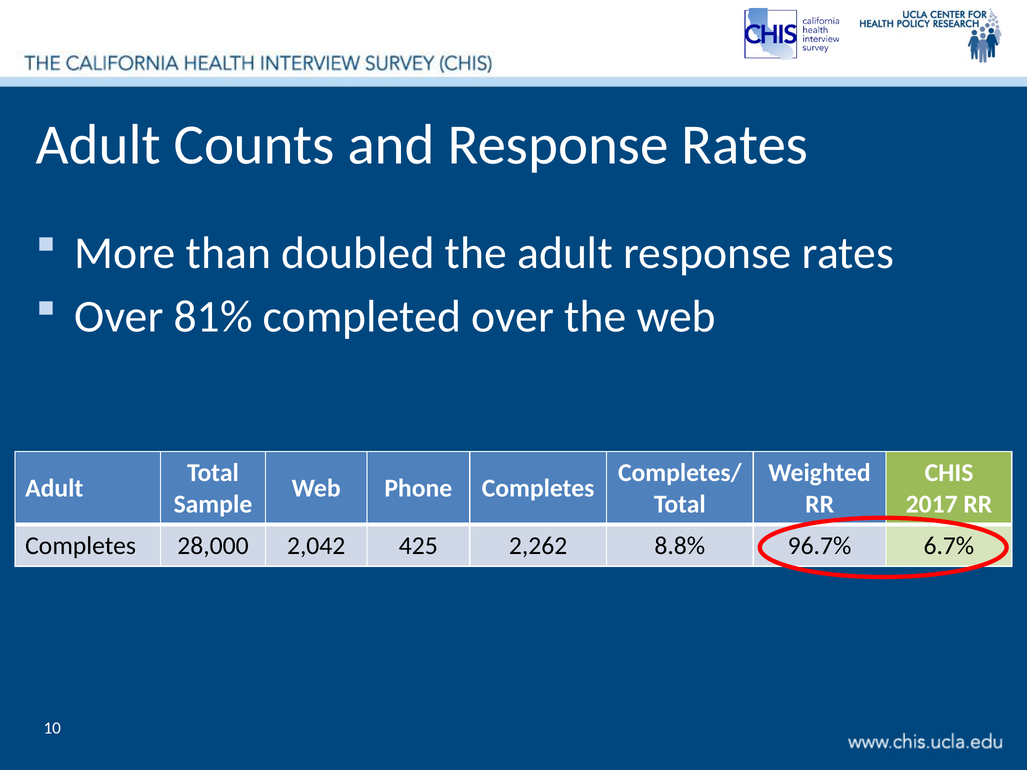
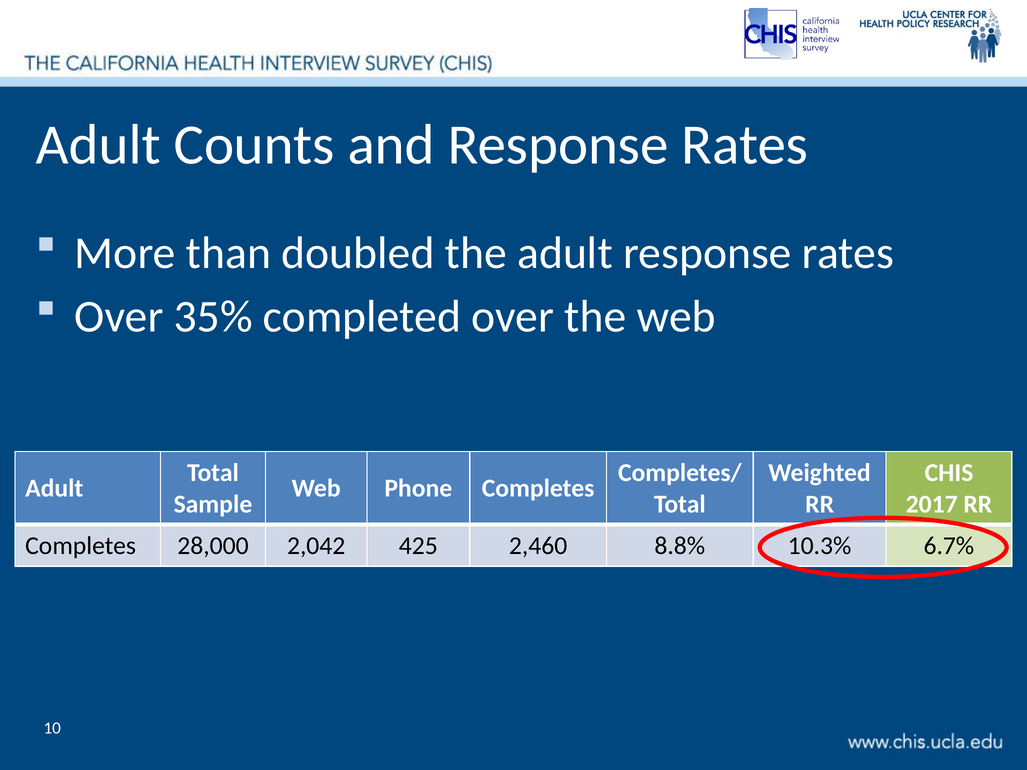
81%: 81% -> 35%
2,262: 2,262 -> 2,460
96.7%: 96.7% -> 10.3%
